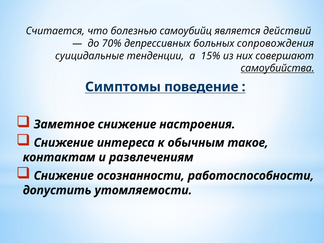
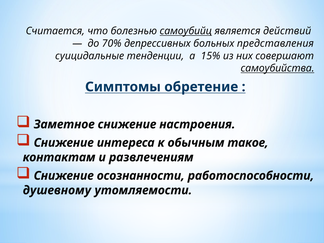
самоубийц underline: none -> present
сопровождения: сопровождения -> представления
поведение: поведение -> обретение
допустить: допустить -> душевному
